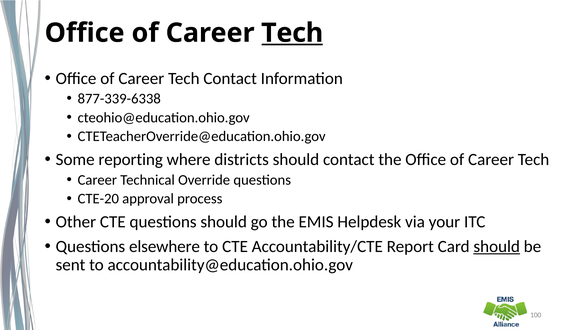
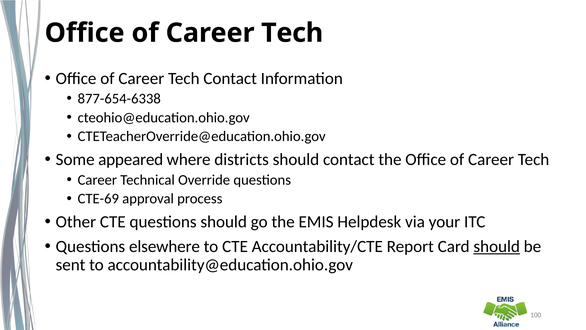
Tech at (292, 33) underline: present -> none
877-339-6338: 877-339-6338 -> 877-654-6338
reporting: reporting -> appeared
CTE-20: CTE-20 -> CTE-69
